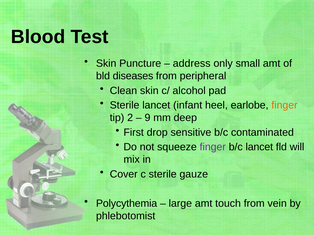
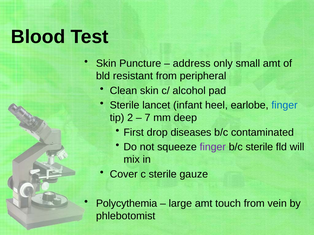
diseases: diseases -> resistant
finger at (284, 105) colour: orange -> blue
9: 9 -> 7
sensitive: sensitive -> diseases
b/c lancet: lancet -> sterile
